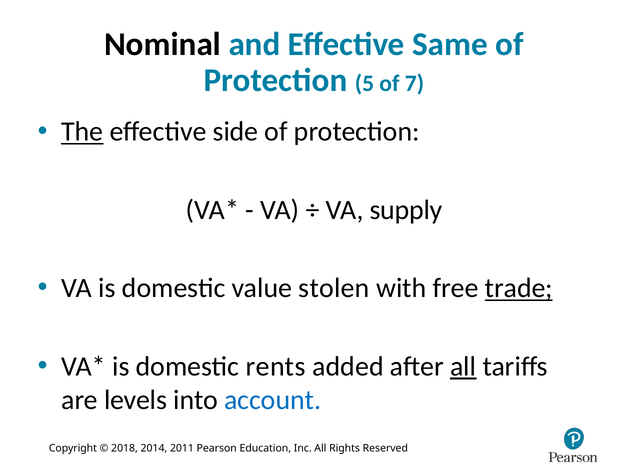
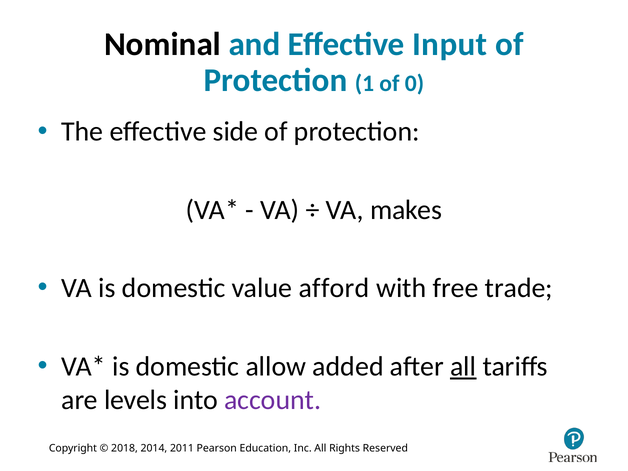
Same: Same -> Input
5: 5 -> 1
7: 7 -> 0
The underline: present -> none
supply: supply -> makes
stolen: stolen -> afford
trade underline: present -> none
rents: rents -> allow
account colour: blue -> purple
